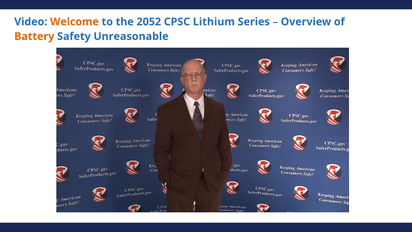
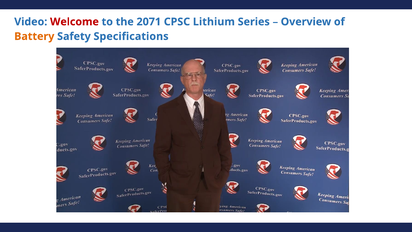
Welcome colour: orange -> red
2052: 2052 -> 2071
Unreasonable: Unreasonable -> Specifications
